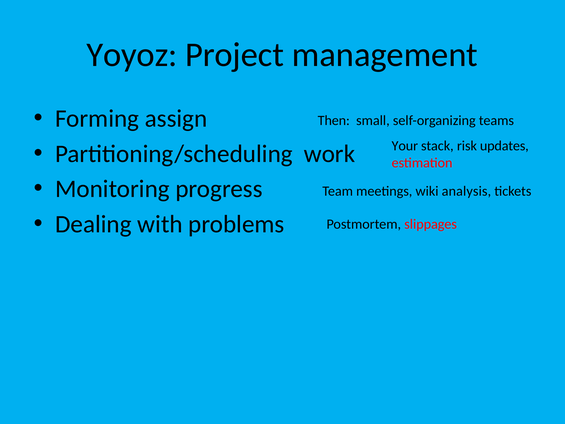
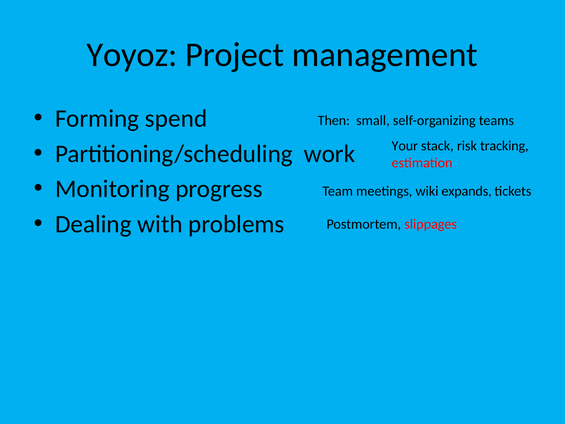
assign: assign -> spend
updates: updates -> tracking
analysis: analysis -> expands
